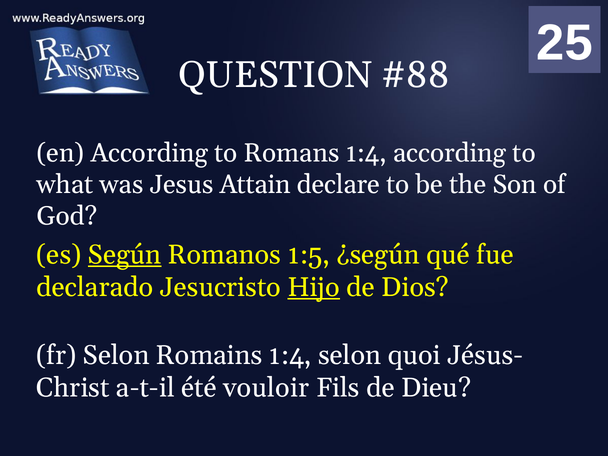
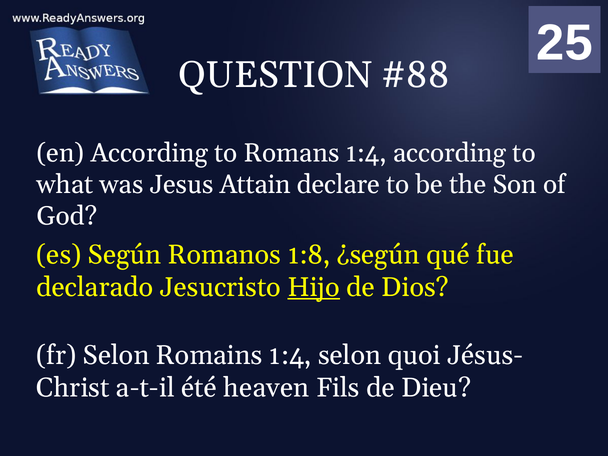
Según underline: present -> none
1:5: 1:5 -> 1:8
vouloir: vouloir -> heaven
